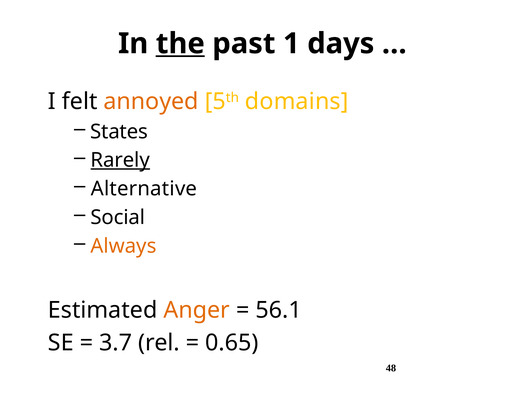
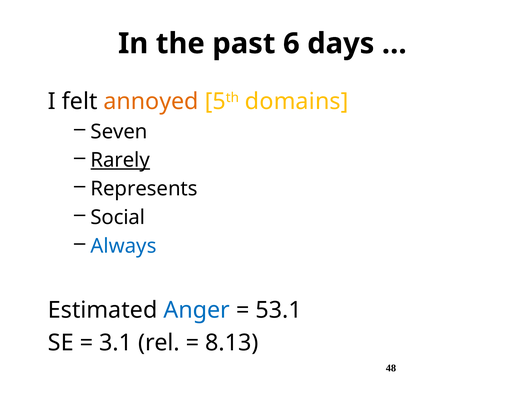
the underline: present -> none
1: 1 -> 6
States: States -> Seven
Alternative: Alternative -> Represents
Always colour: orange -> blue
Anger colour: orange -> blue
56.1: 56.1 -> 53.1
3.7: 3.7 -> 3.1
0.65: 0.65 -> 8.13
